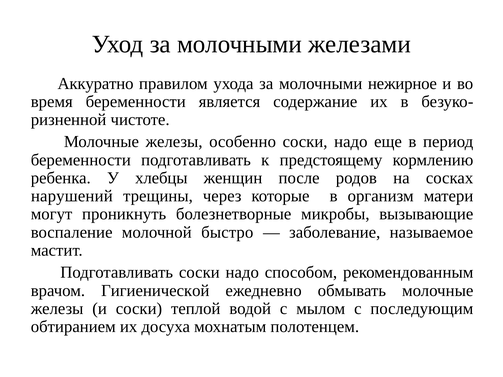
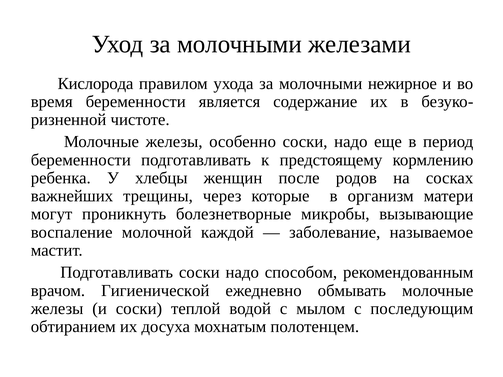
Аккуратно: Аккуратно -> Кислорода
нарушений: нарушений -> важнейших
быстро: быстро -> каждой
